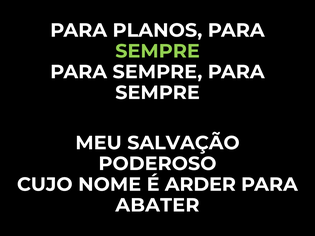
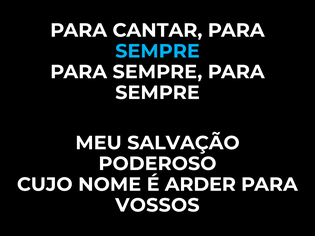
PLANOS: PLANOS -> CANTAR
SEMPRE at (158, 51) colour: light green -> light blue
ABATER: ABATER -> VOSSOS
